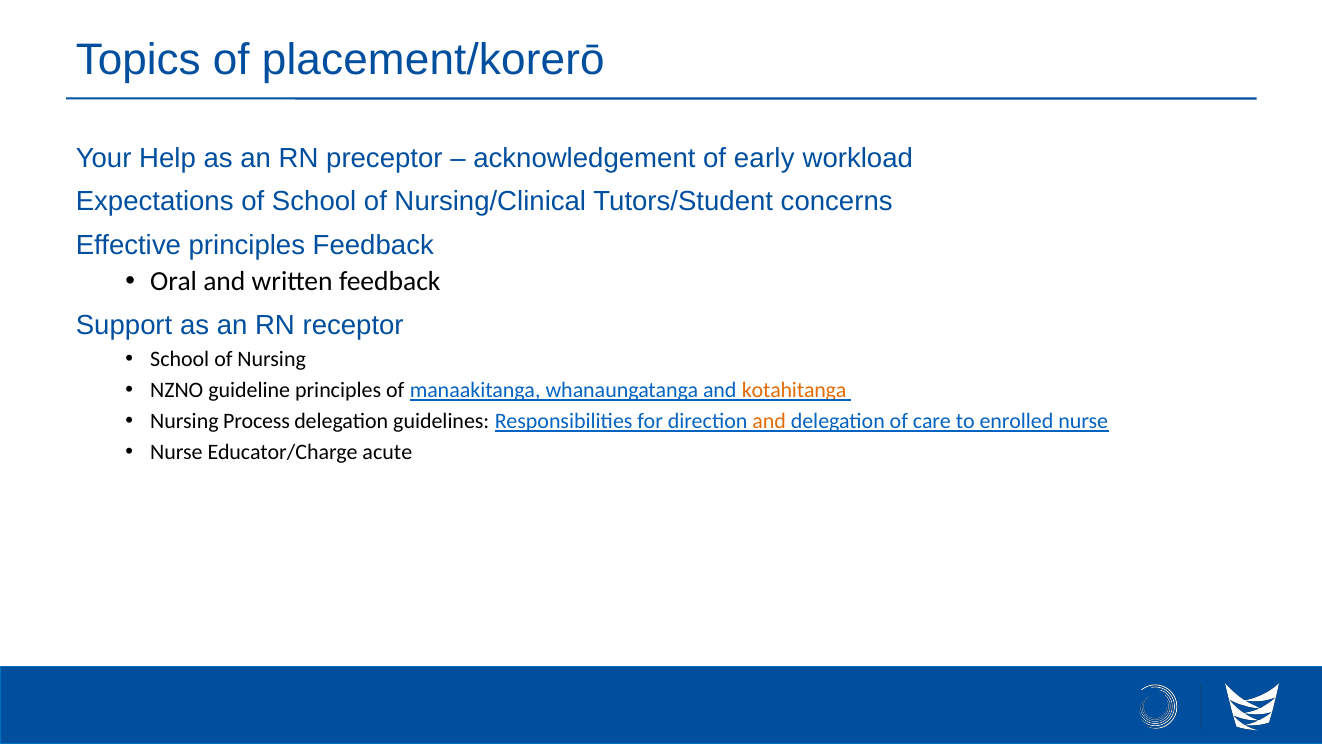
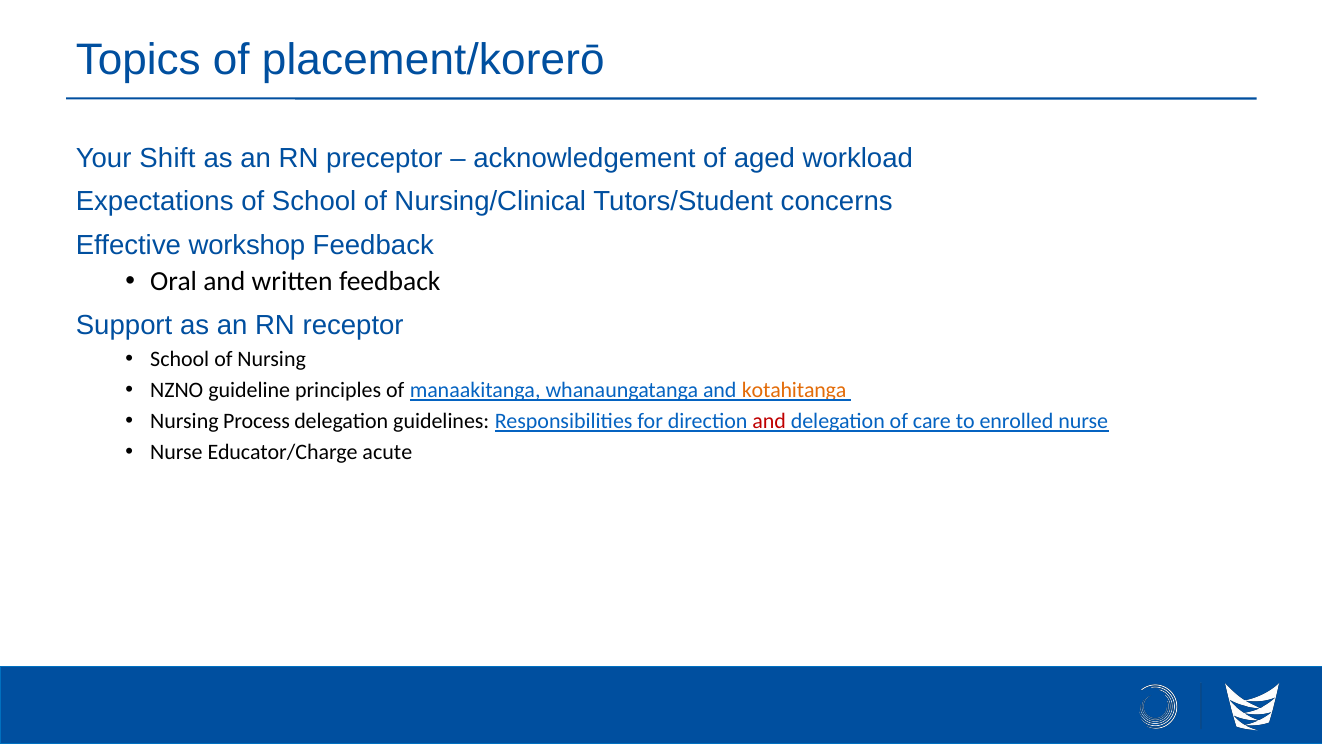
Help: Help -> Shift
early: early -> aged
Effective principles: principles -> workshop
and at (769, 421) colour: orange -> red
